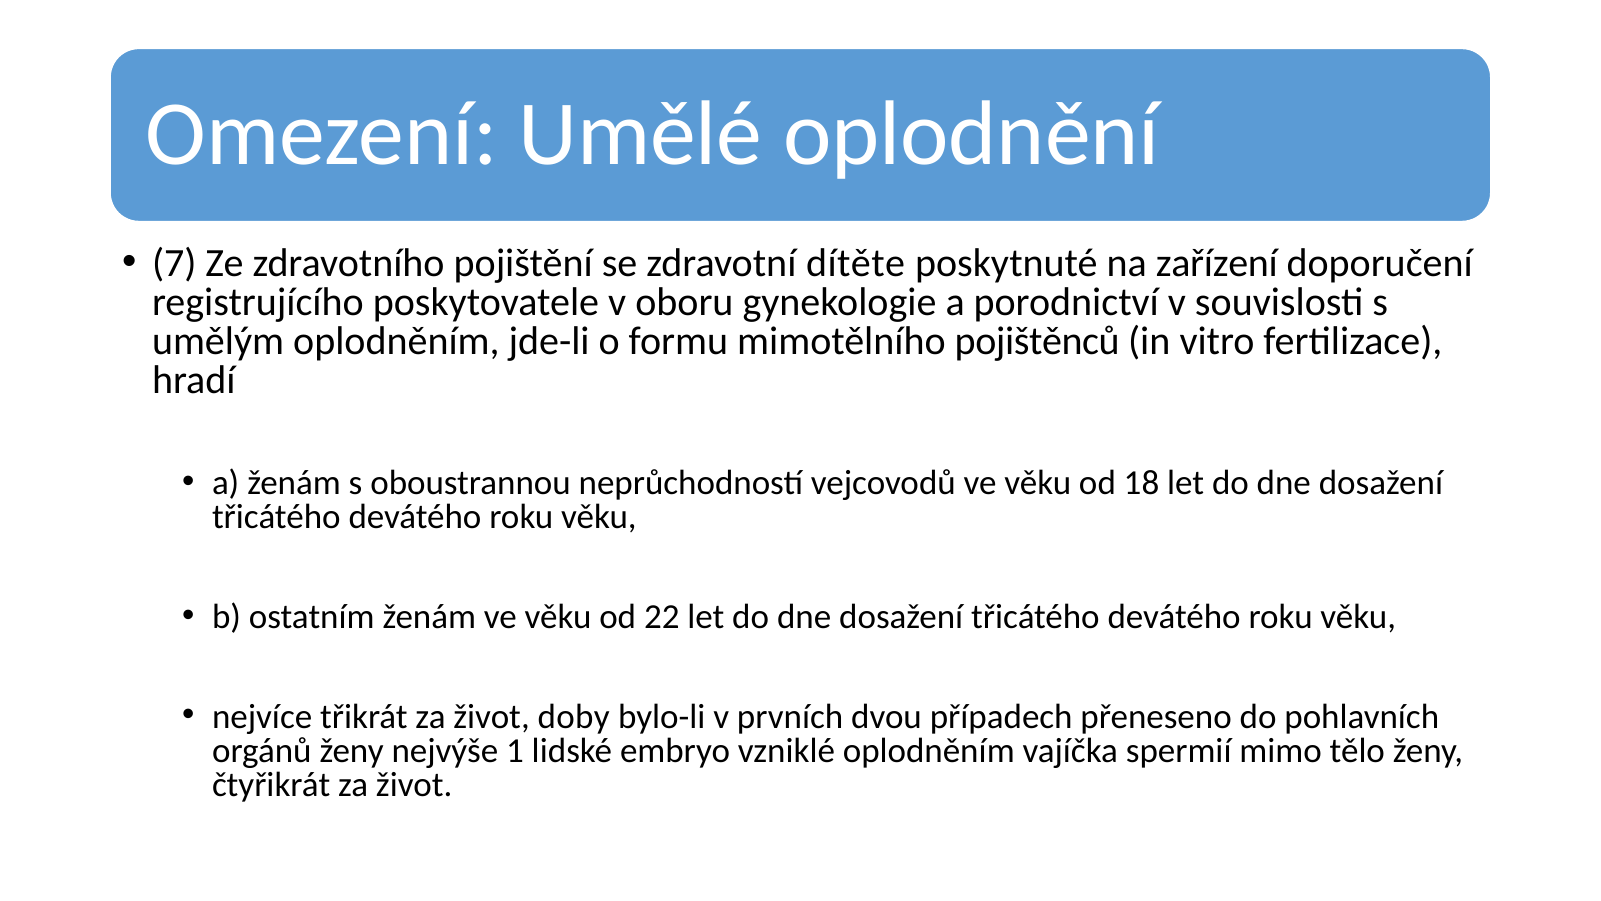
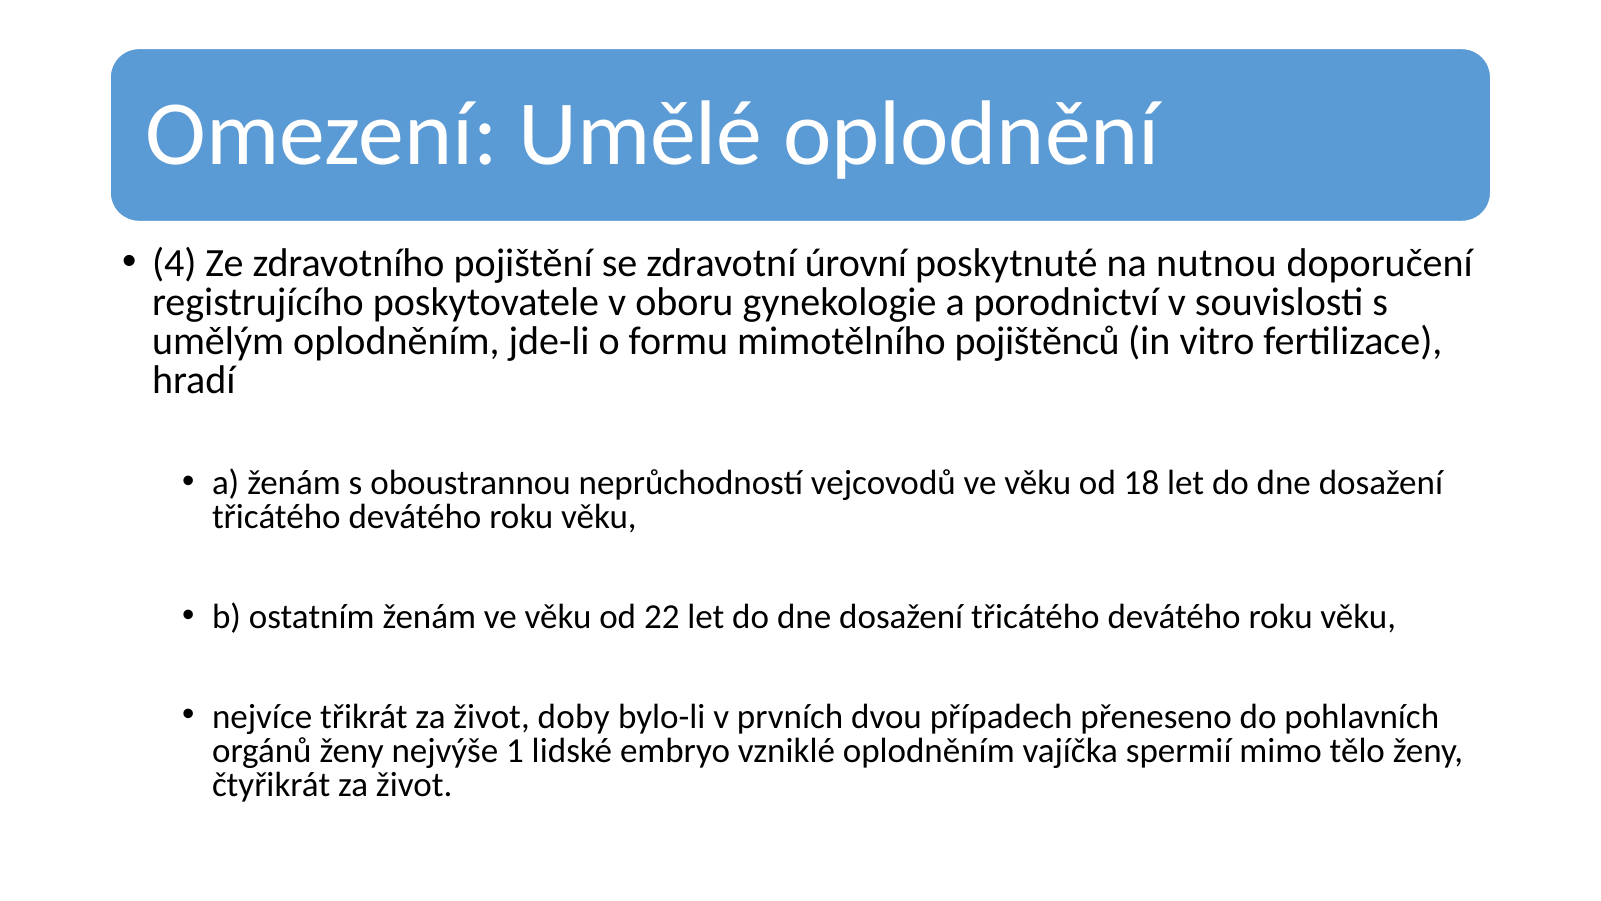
7: 7 -> 4
dítěte: dítěte -> úrovní
zařízení: zařízení -> nutnou
